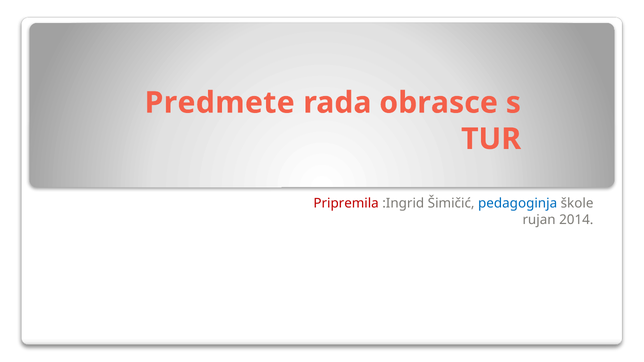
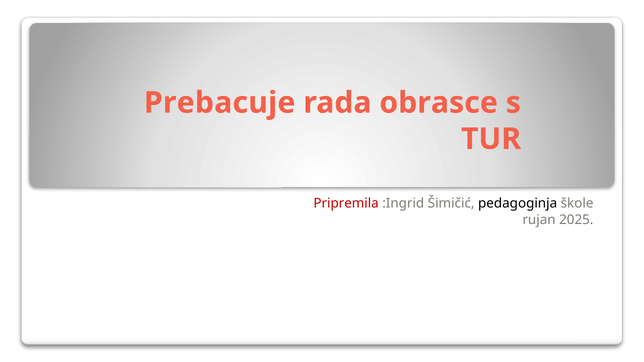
Predmete: Predmete -> Prebacuje
pedagoginja colour: blue -> black
2014: 2014 -> 2025
